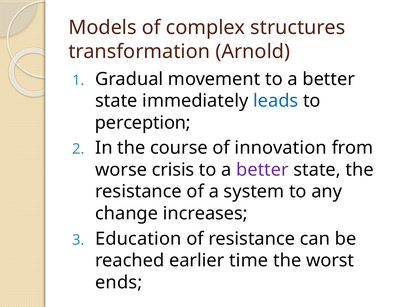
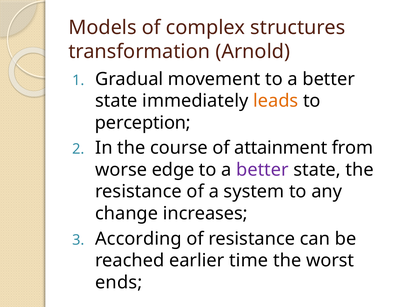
leads colour: blue -> orange
innovation: innovation -> attainment
crisis: crisis -> edge
Education: Education -> According
